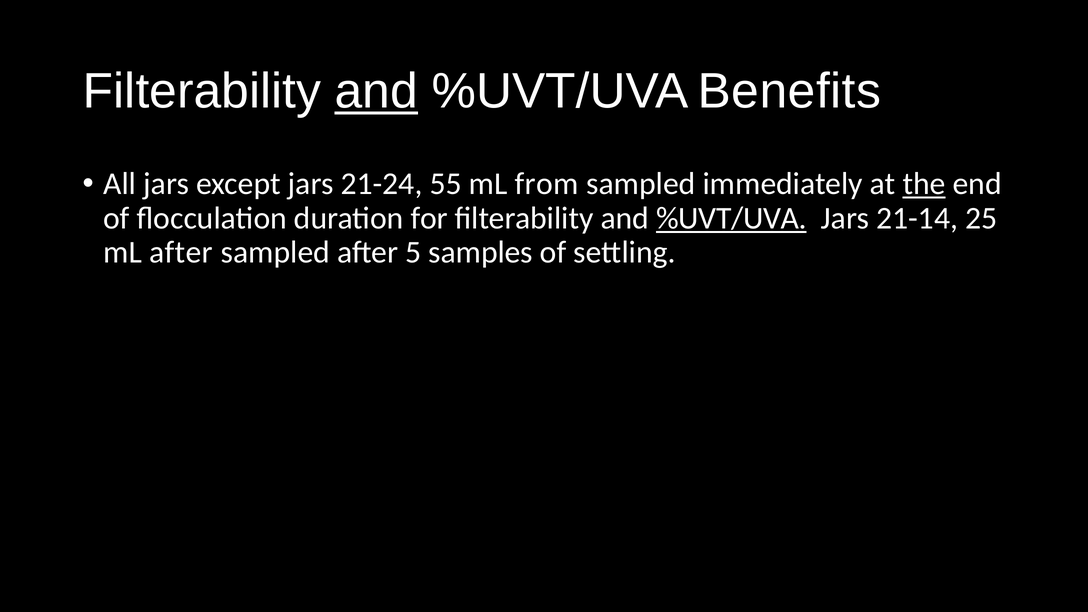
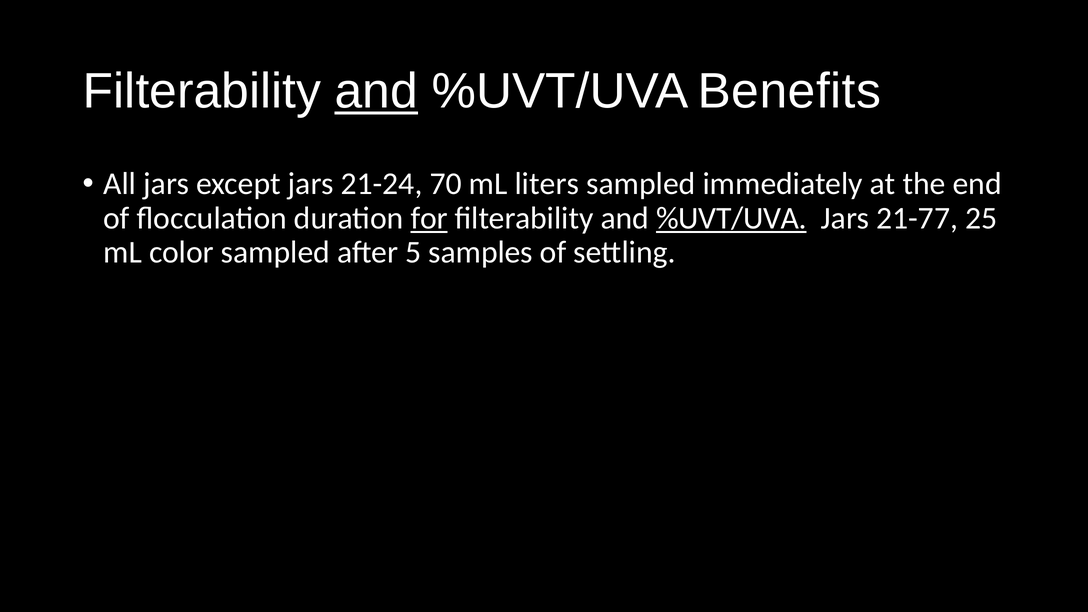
55: 55 -> 70
from: from -> liters
the underline: present -> none
for underline: none -> present
21-14: 21-14 -> 21-77
mL after: after -> color
